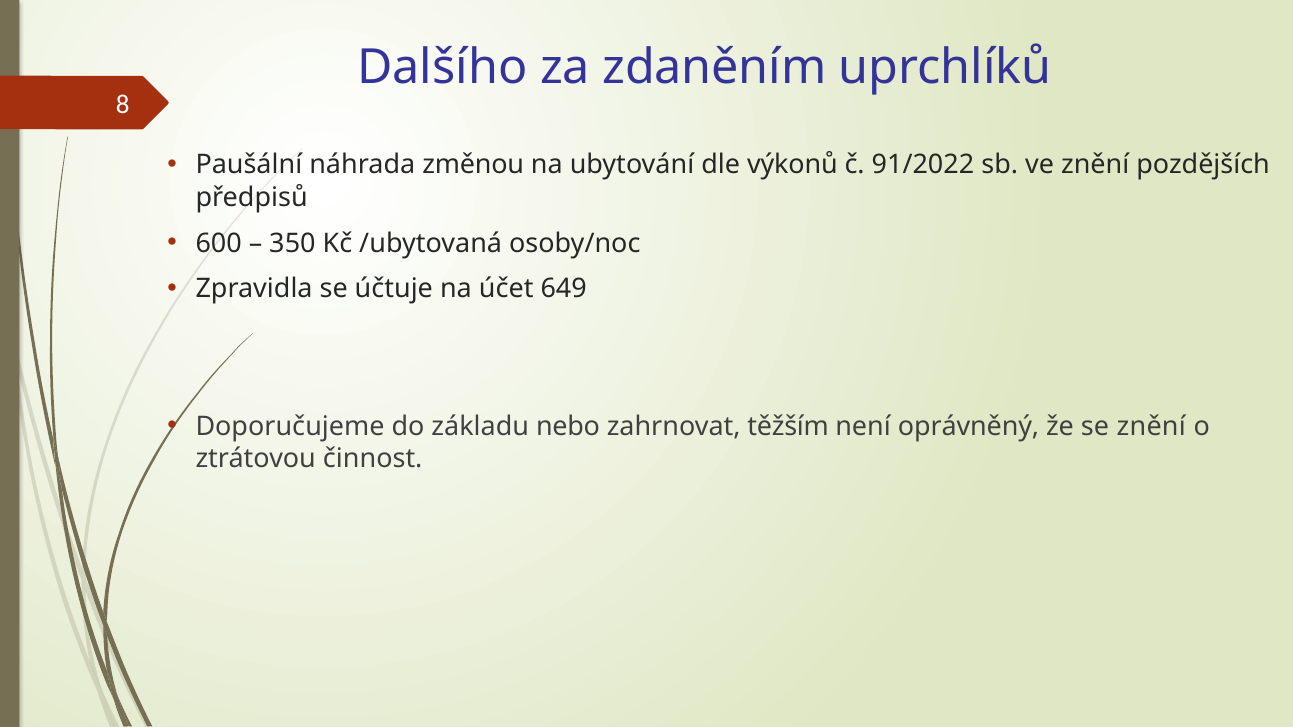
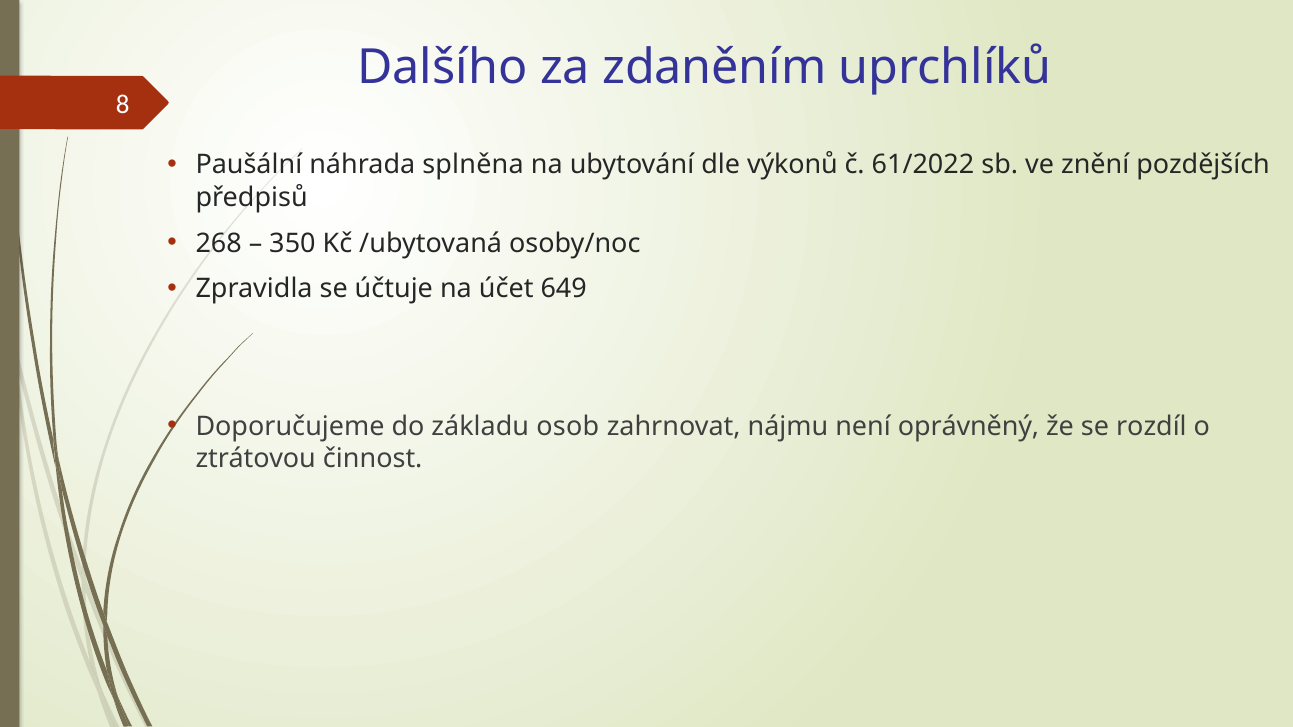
změnou: změnou -> splněna
91/2022: 91/2022 -> 61/2022
600: 600 -> 268
nebo: nebo -> osob
těžším: těžším -> nájmu
se znění: znění -> rozdíl
